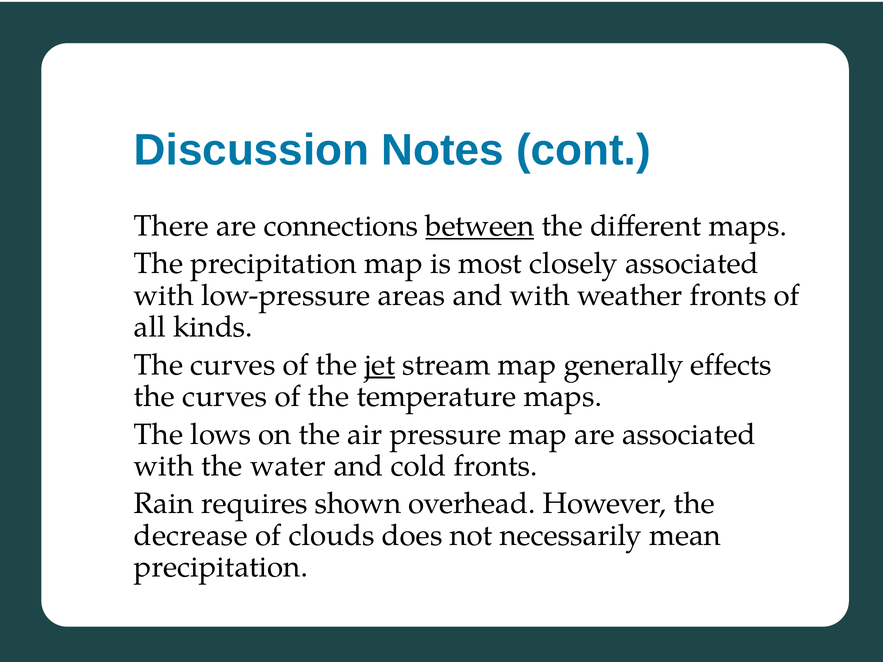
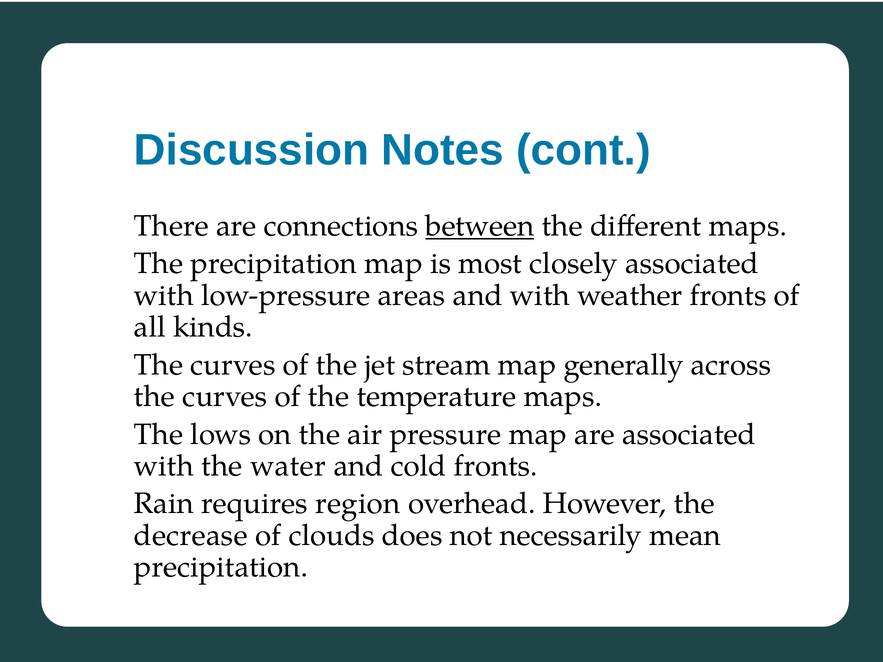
jet underline: present -> none
effects: effects -> across
shown: shown -> region
